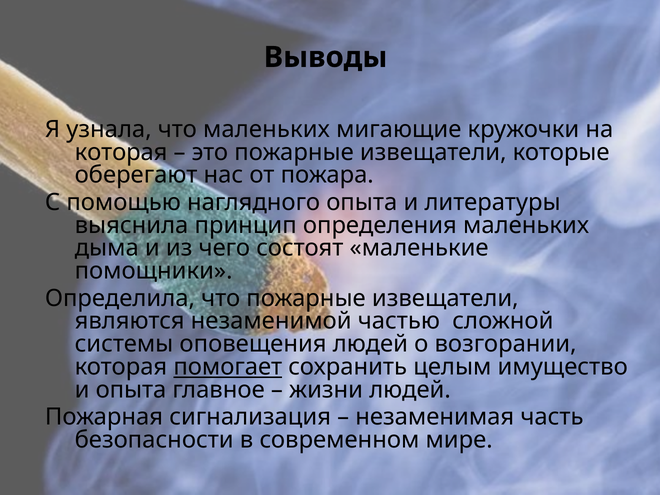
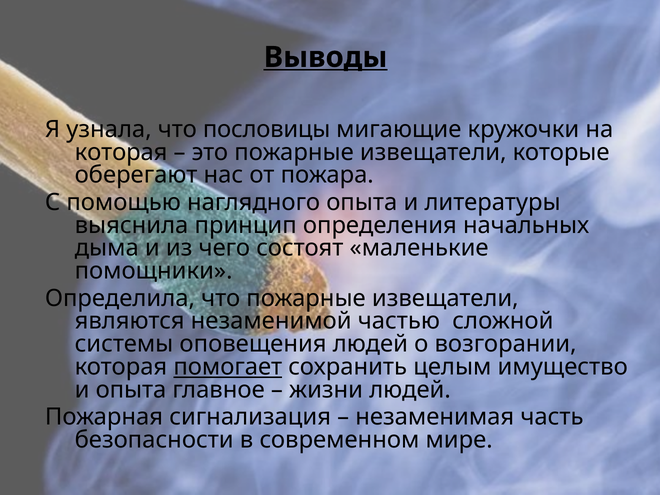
Выводы underline: none -> present
что маленьких: маленьких -> пословицы
определения маленьких: маленьких -> начальных
